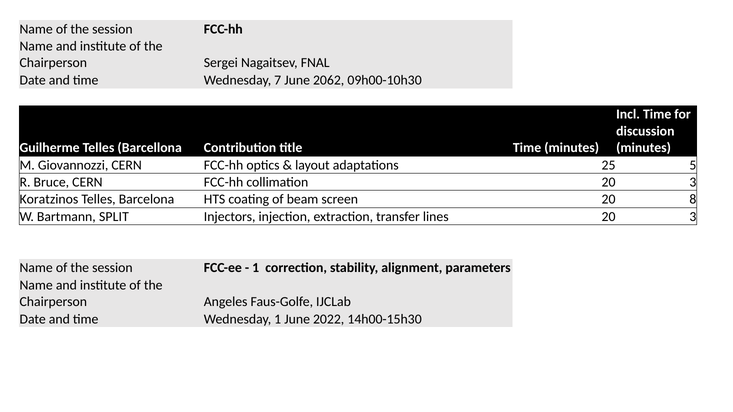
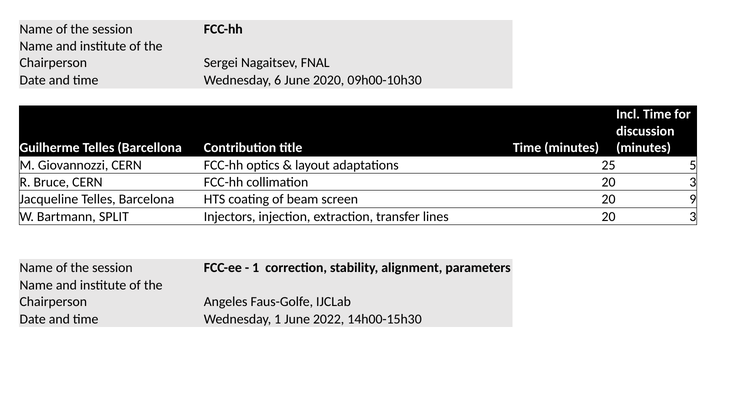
7: 7 -> 6
2062: 2062 -> 2020
Koratzinos: Koratzinos -> Jacqueline
8: 8 -> 9
